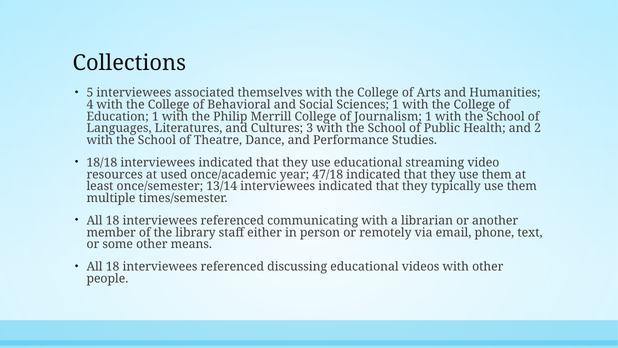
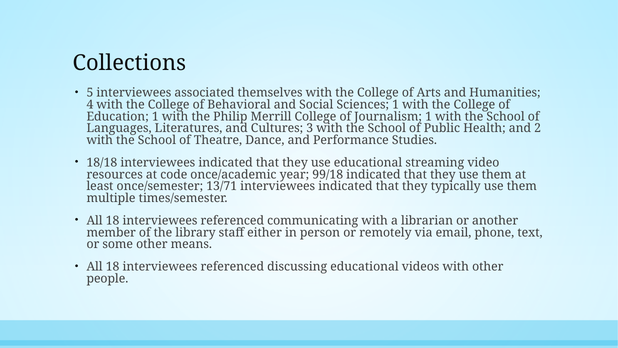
used: used -> code
47/18: 47/18 -> 99/18
13/14: 13/14 -> 13/71
